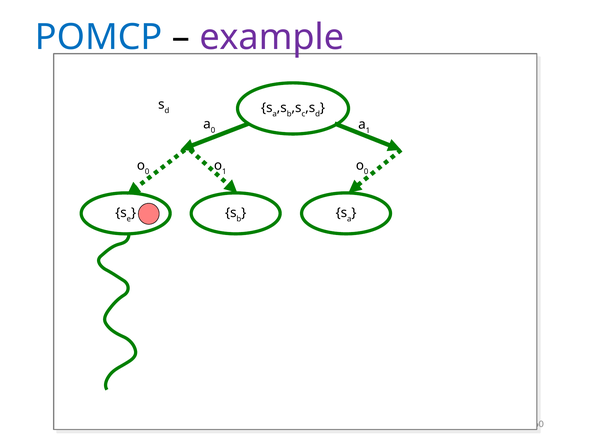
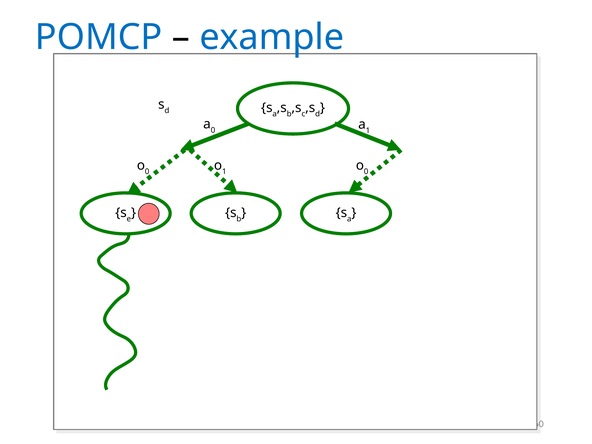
example colour: purple -> blue
